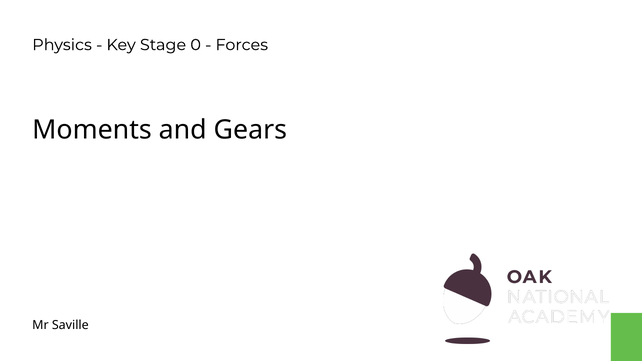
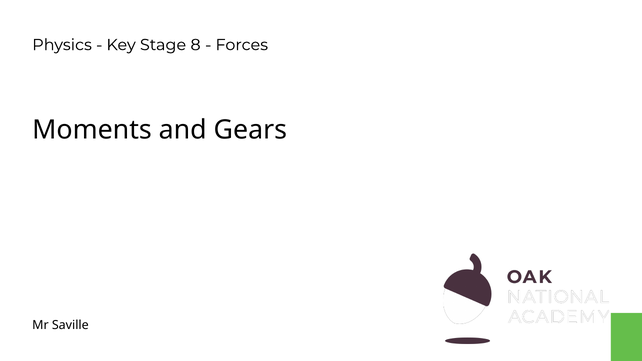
0: 0 -> 8
